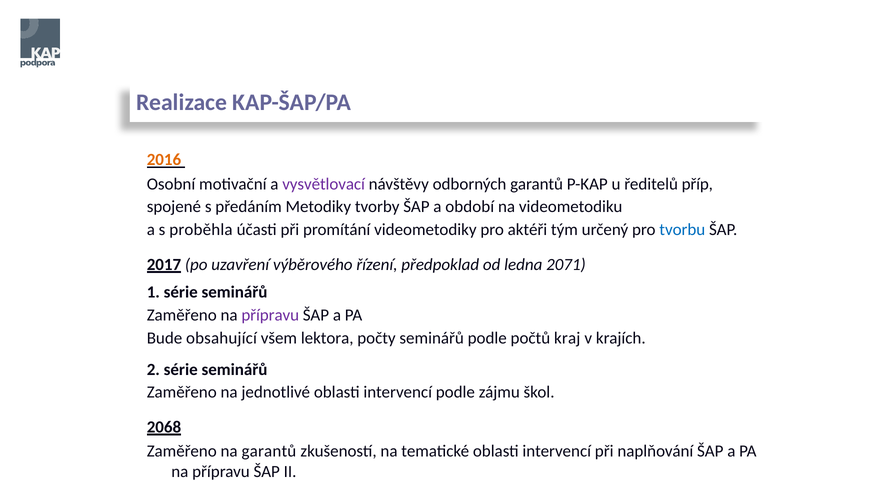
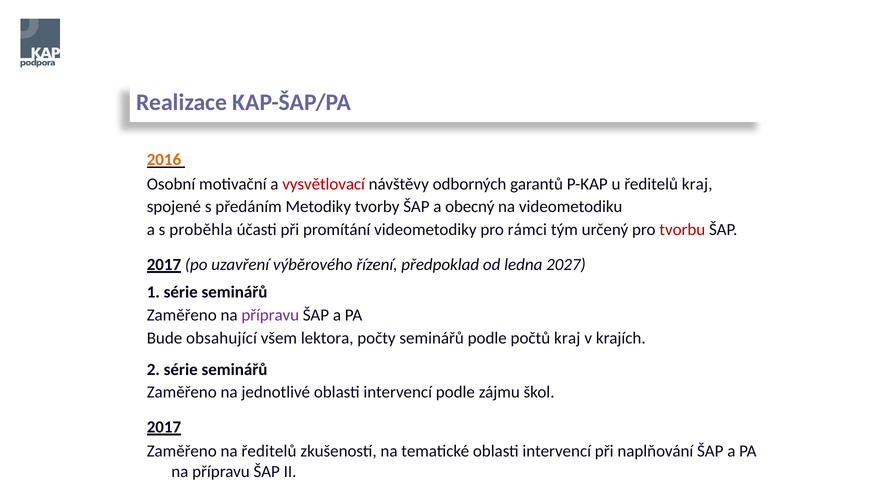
vysvětlovací colour: purple -> red
ředitelů příp: příp -> kraj
období: období -> obecný
aktéři: aktéři -> rámci
tvorbu colour: blue -> red
2071: 2071 -> 2027
2068 at (164, 427): 2068 -> 2017
na garantů: garantů -> ředitelů
